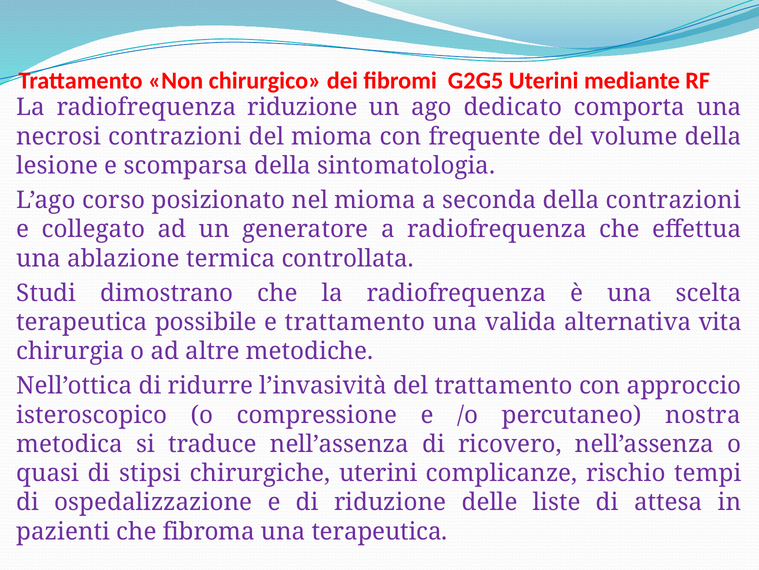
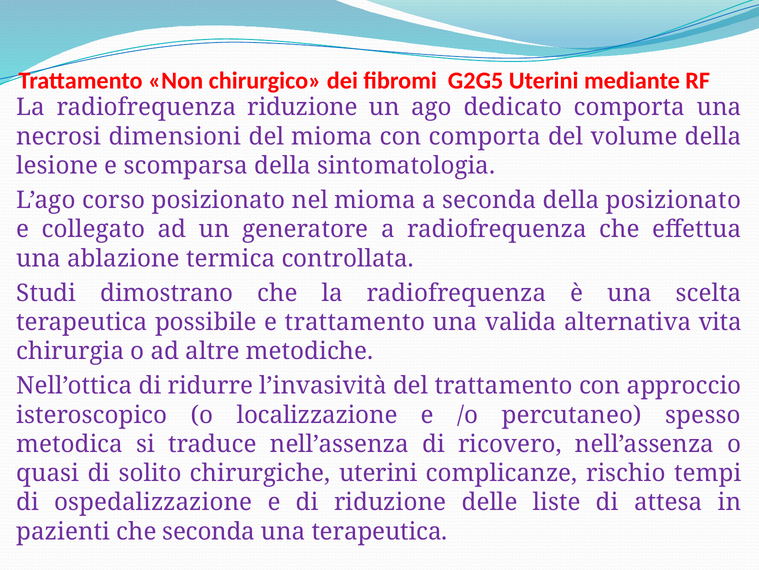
necrosi contrazioni: contrazioni -> dimensioni
con frequente: frequente -> comporta
della contrazioni: contrazioni -> posizionato
compressione: compressione -> localizzazione
nostra: nostra -> spesso
stipsi: stipsi -> solito
che fibroma: fibroma -> seconda
